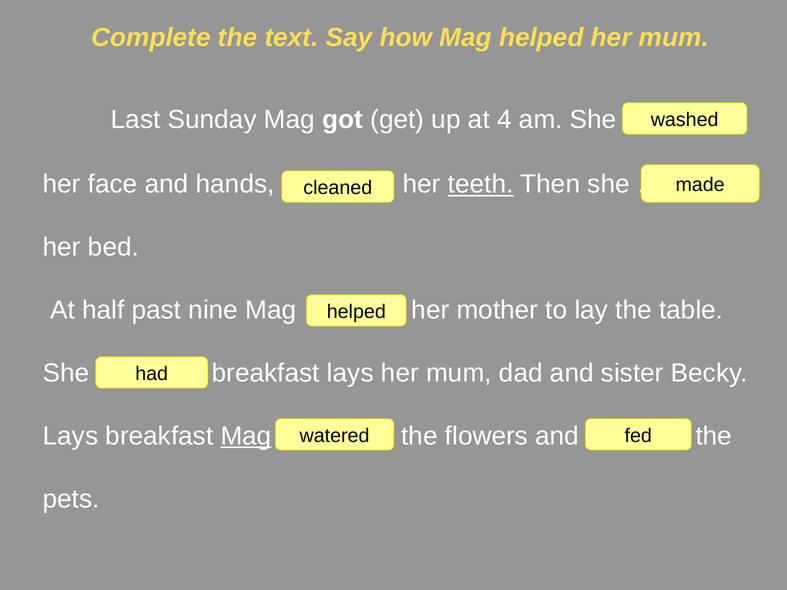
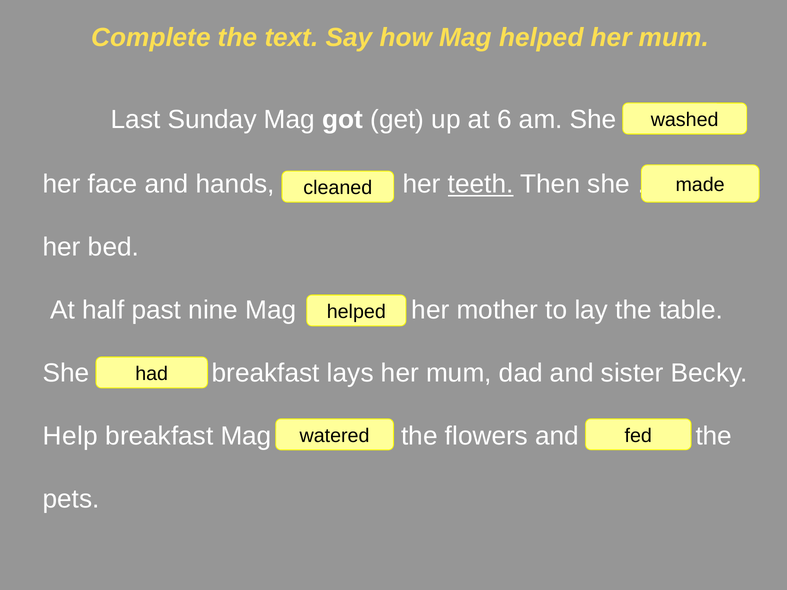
4: 4 -> 6
Lays at (71, 436): Lays -> Help
Mag at (246, 436) underline: present -> none
